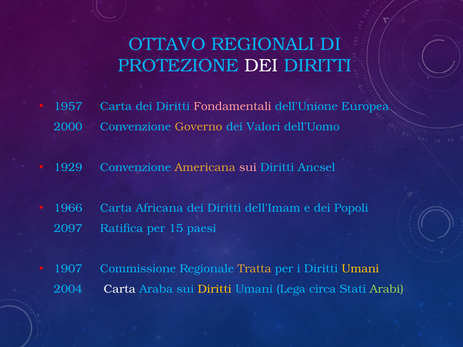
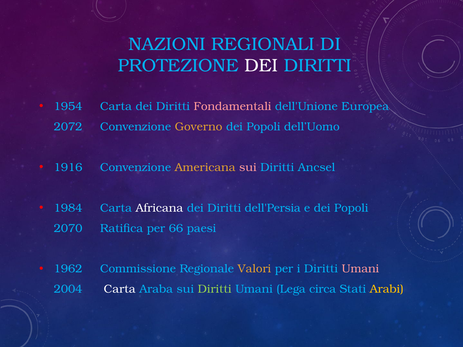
OTTAVO: OTTAVO -> NAZIONI
1957: 1957 -> 1954
2000: 2000 -> 2072
Valori at (263, 127): Valori -> Popoli
1929: 1929 -> 1916
1966: 1966 -> 1984
Africana colour: light blue -> white
dell'Imam: dell'Imam -> dell'Persia
2097: 2097 -> 2070
15: 15 -> 66
1907: 1907 -> 1962
Tratta: Tratta -> Valori
Umani at (360, 269) colour: yellow -> pink
Diritti at (215, 289) colour: yellow -> light green
Arabi colour: light green -> yellow
